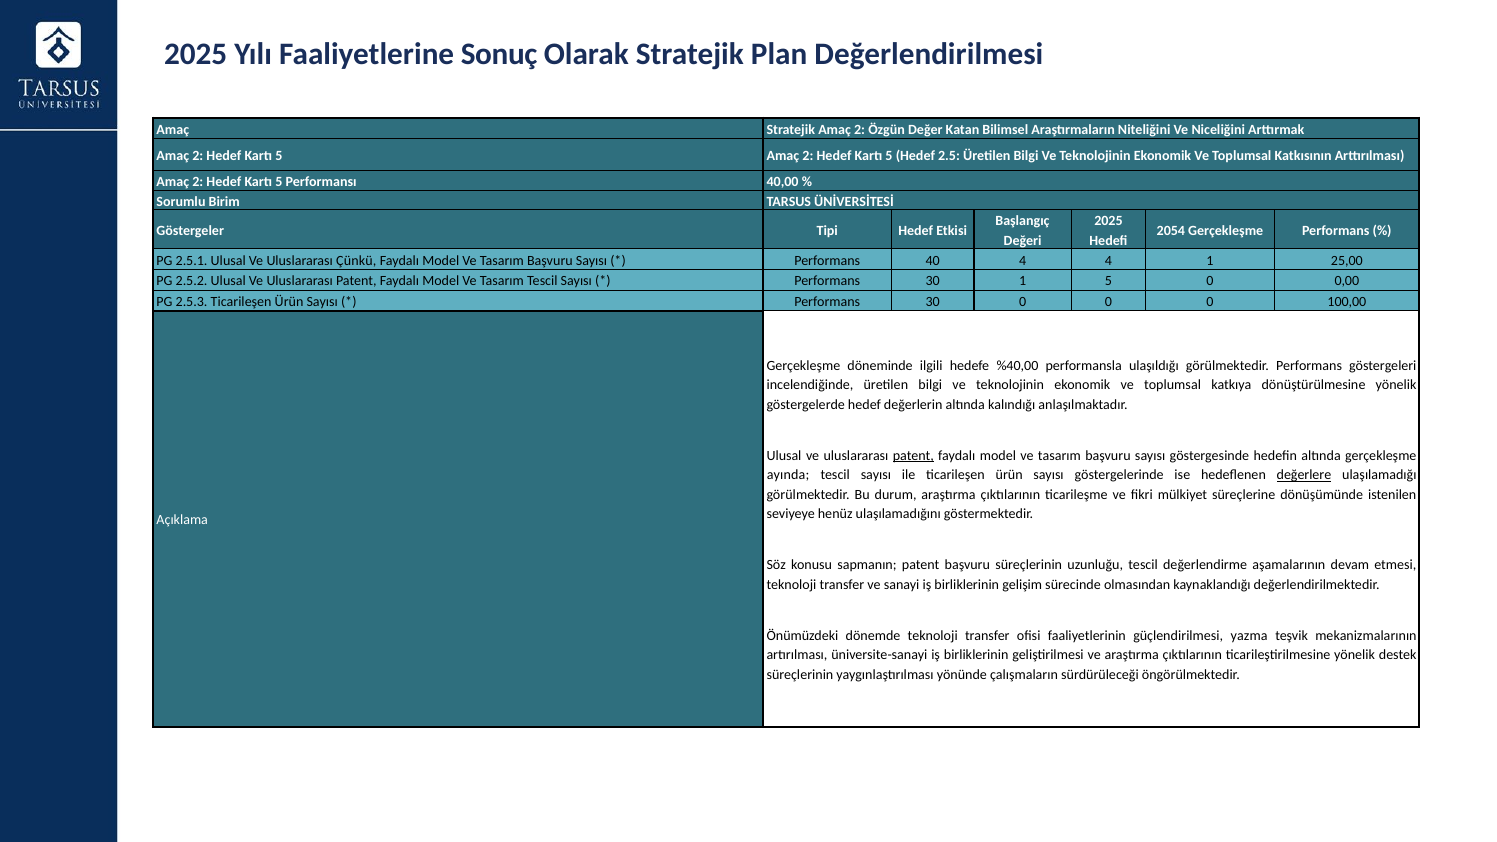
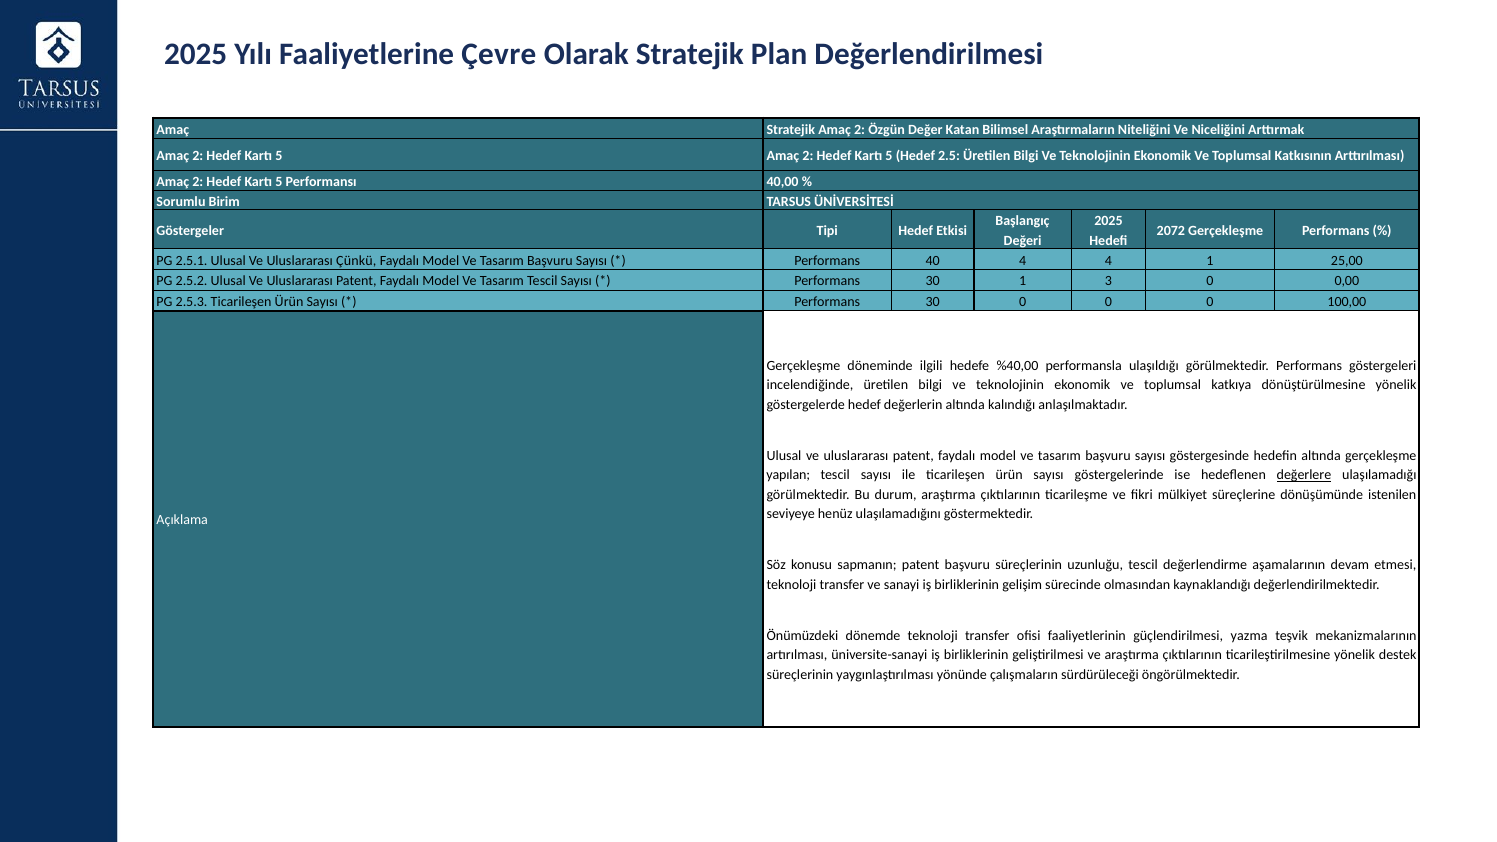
Sonuç: Sonuç -> Çevre
2054: 2054 -> 2072
1 5: 5 -> 3
patent at (913, 456) underline: present -> none
ayında: ayında -> yapılan
